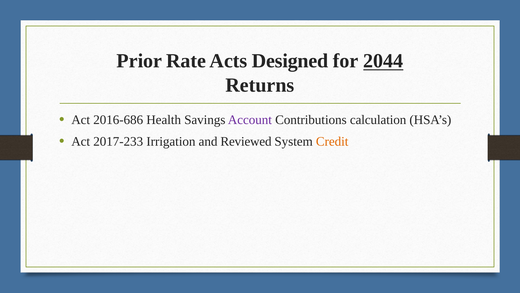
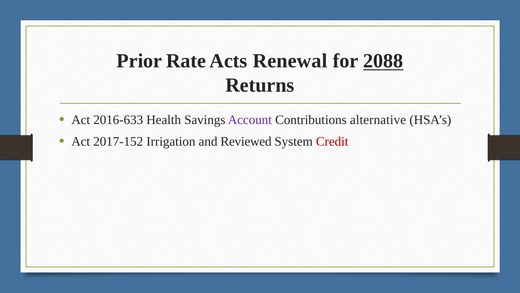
Designed: Designed -> Renewal
2044: 2044 -> 2088
2016-686: 2016-686 -> 2016-633
calculation: calculation -> alternative
2017-233: 2017-233 -> 2017-152
Credit colour: orange -> red
